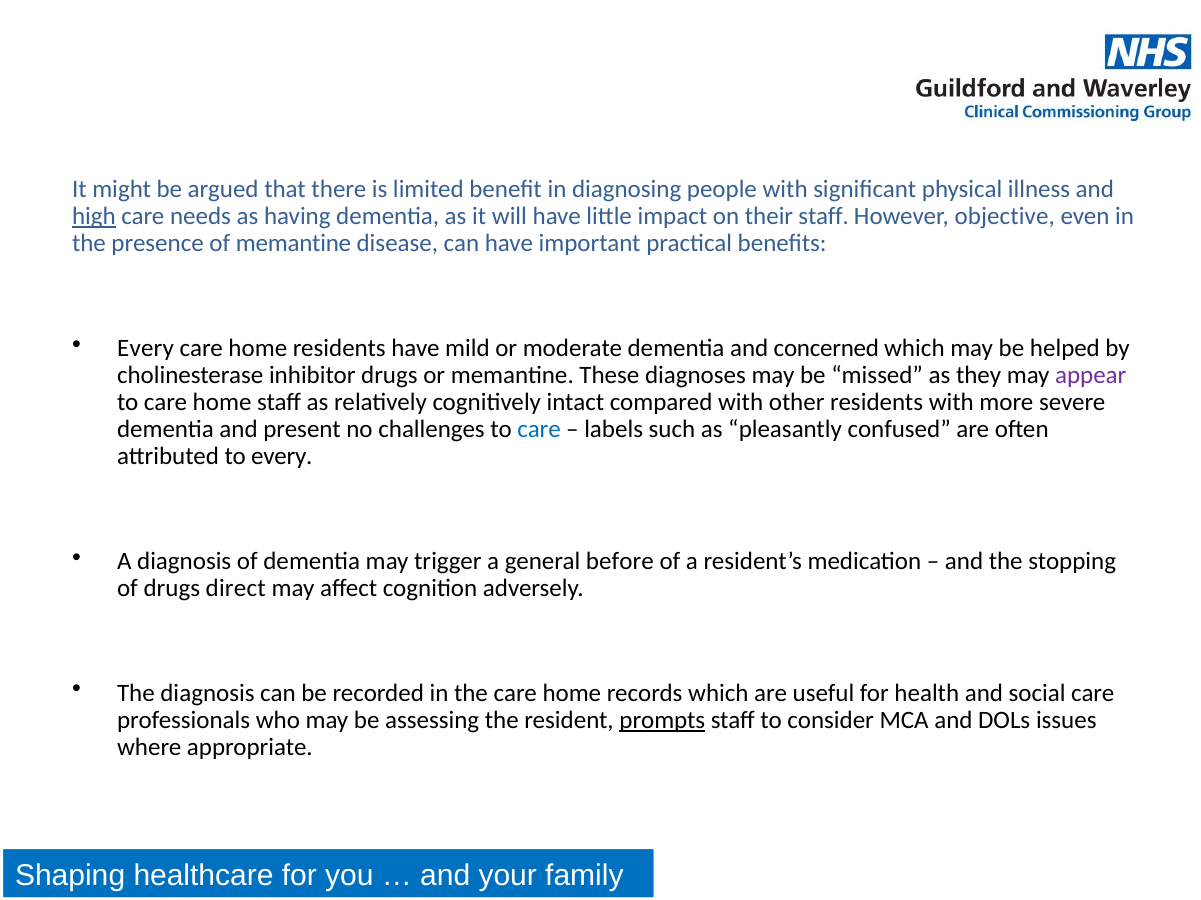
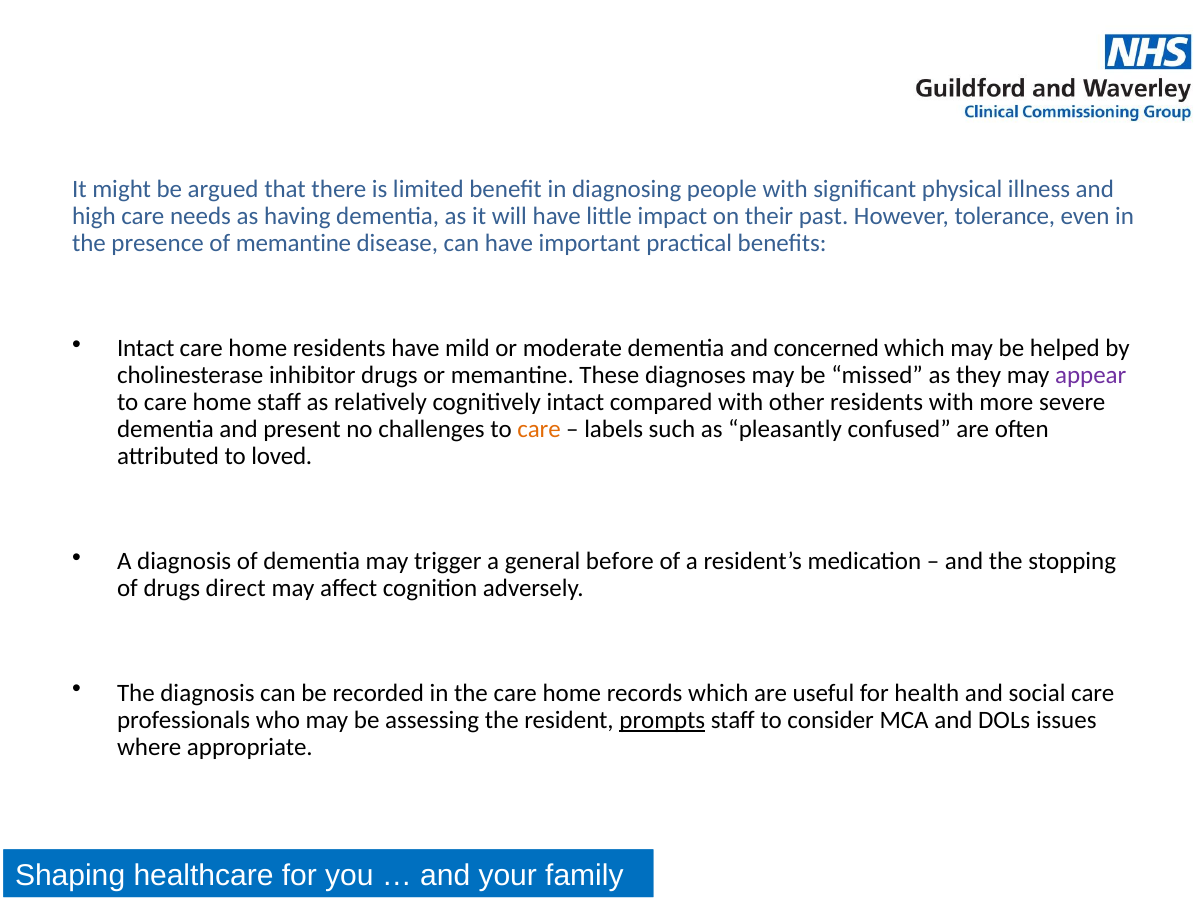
high underline: present -> none
their staff: staff -> past
objective: objective -> tolerance
Every at (146, 348): Every -> Intact
care at (539, 430) colour: blue -> orange
to every: every -> loved
